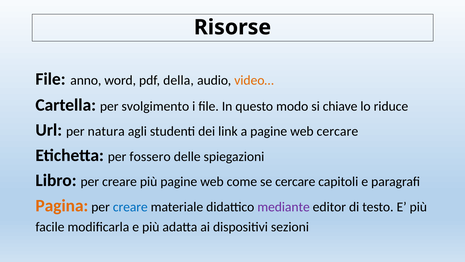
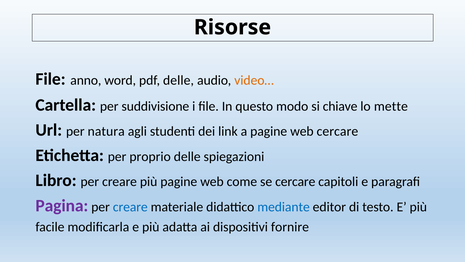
pdf della: della -> delle
svolgimento: svolgimento -> suddivisione
riduce: riduce -> mette
fossero: fossero -> proprio
Pagina colour: orange -> purple
mediante colour: purple -> blue
sezioni: sezioni -> fornire
